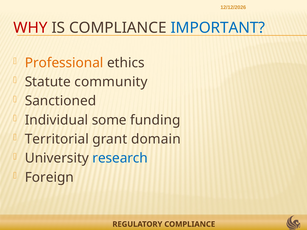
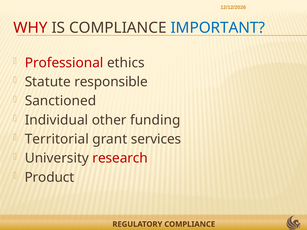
Professional colour: orange -> red
community: community -> responsible
some: some -> other
domain: domain -> services
research colour: blue -> red
Foreign: Foreign -> Product
